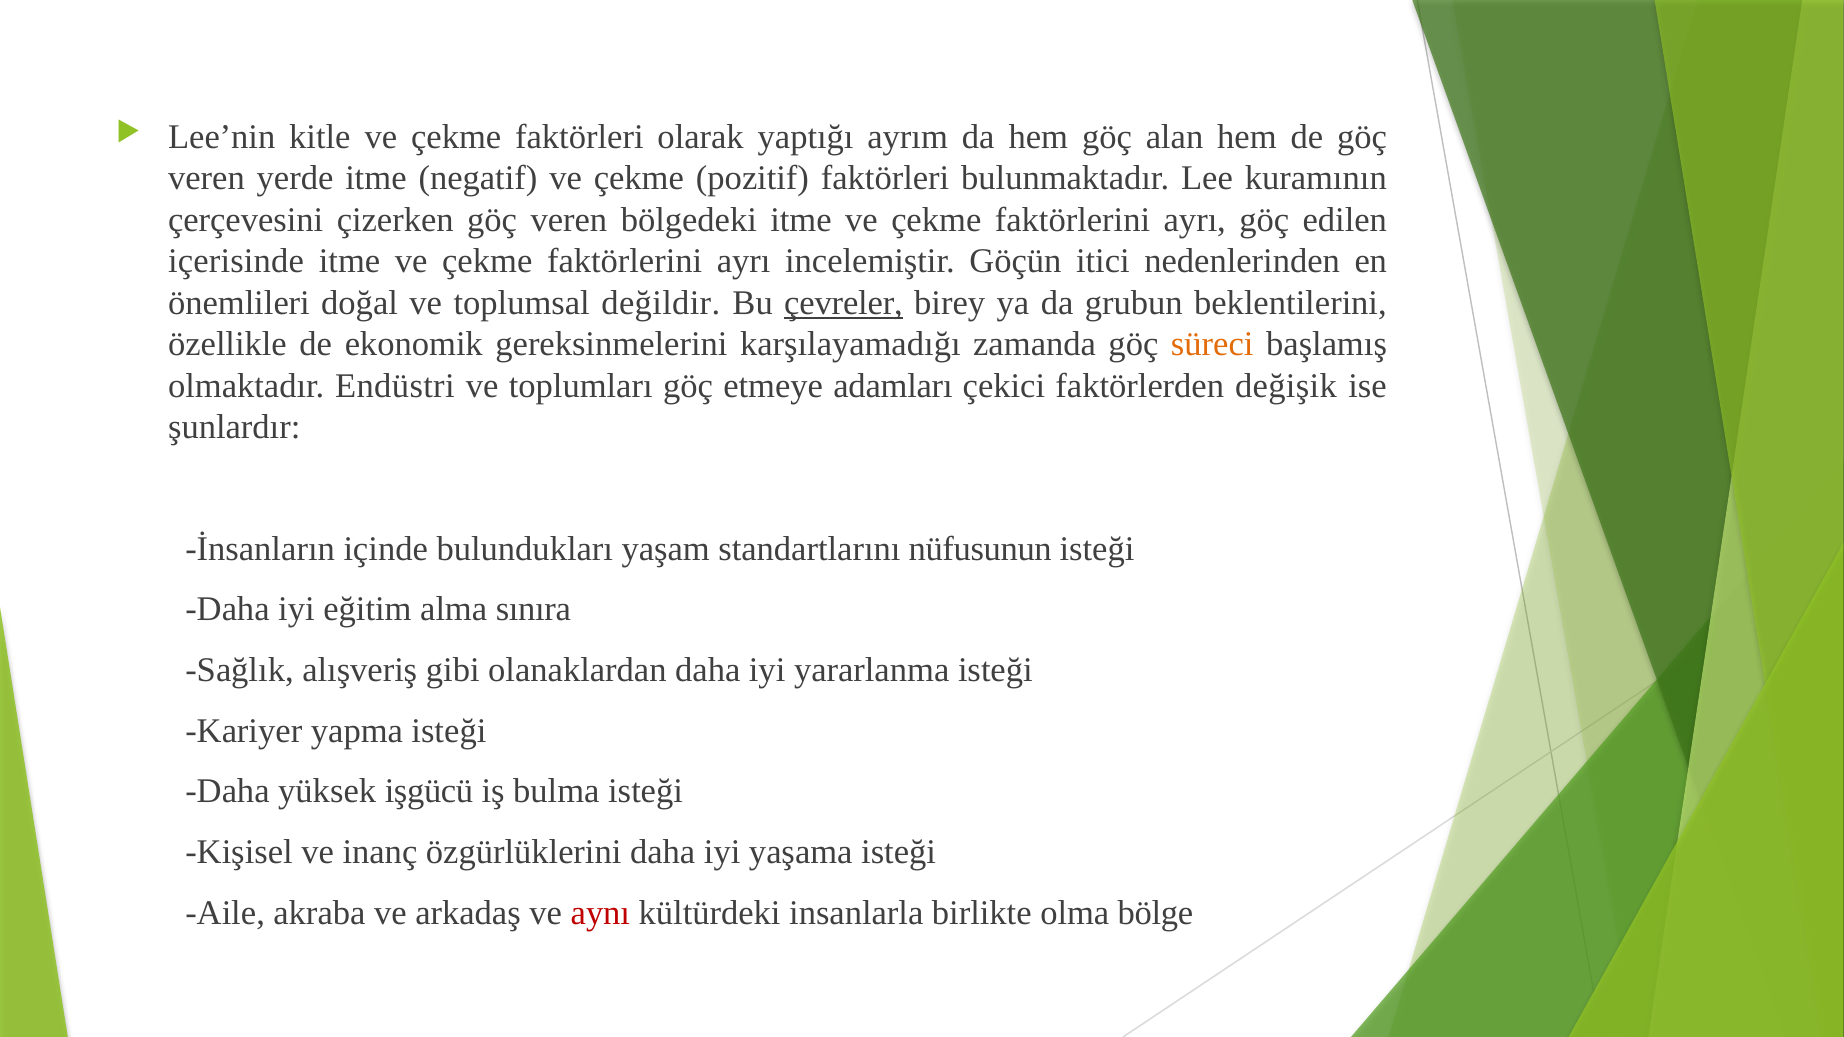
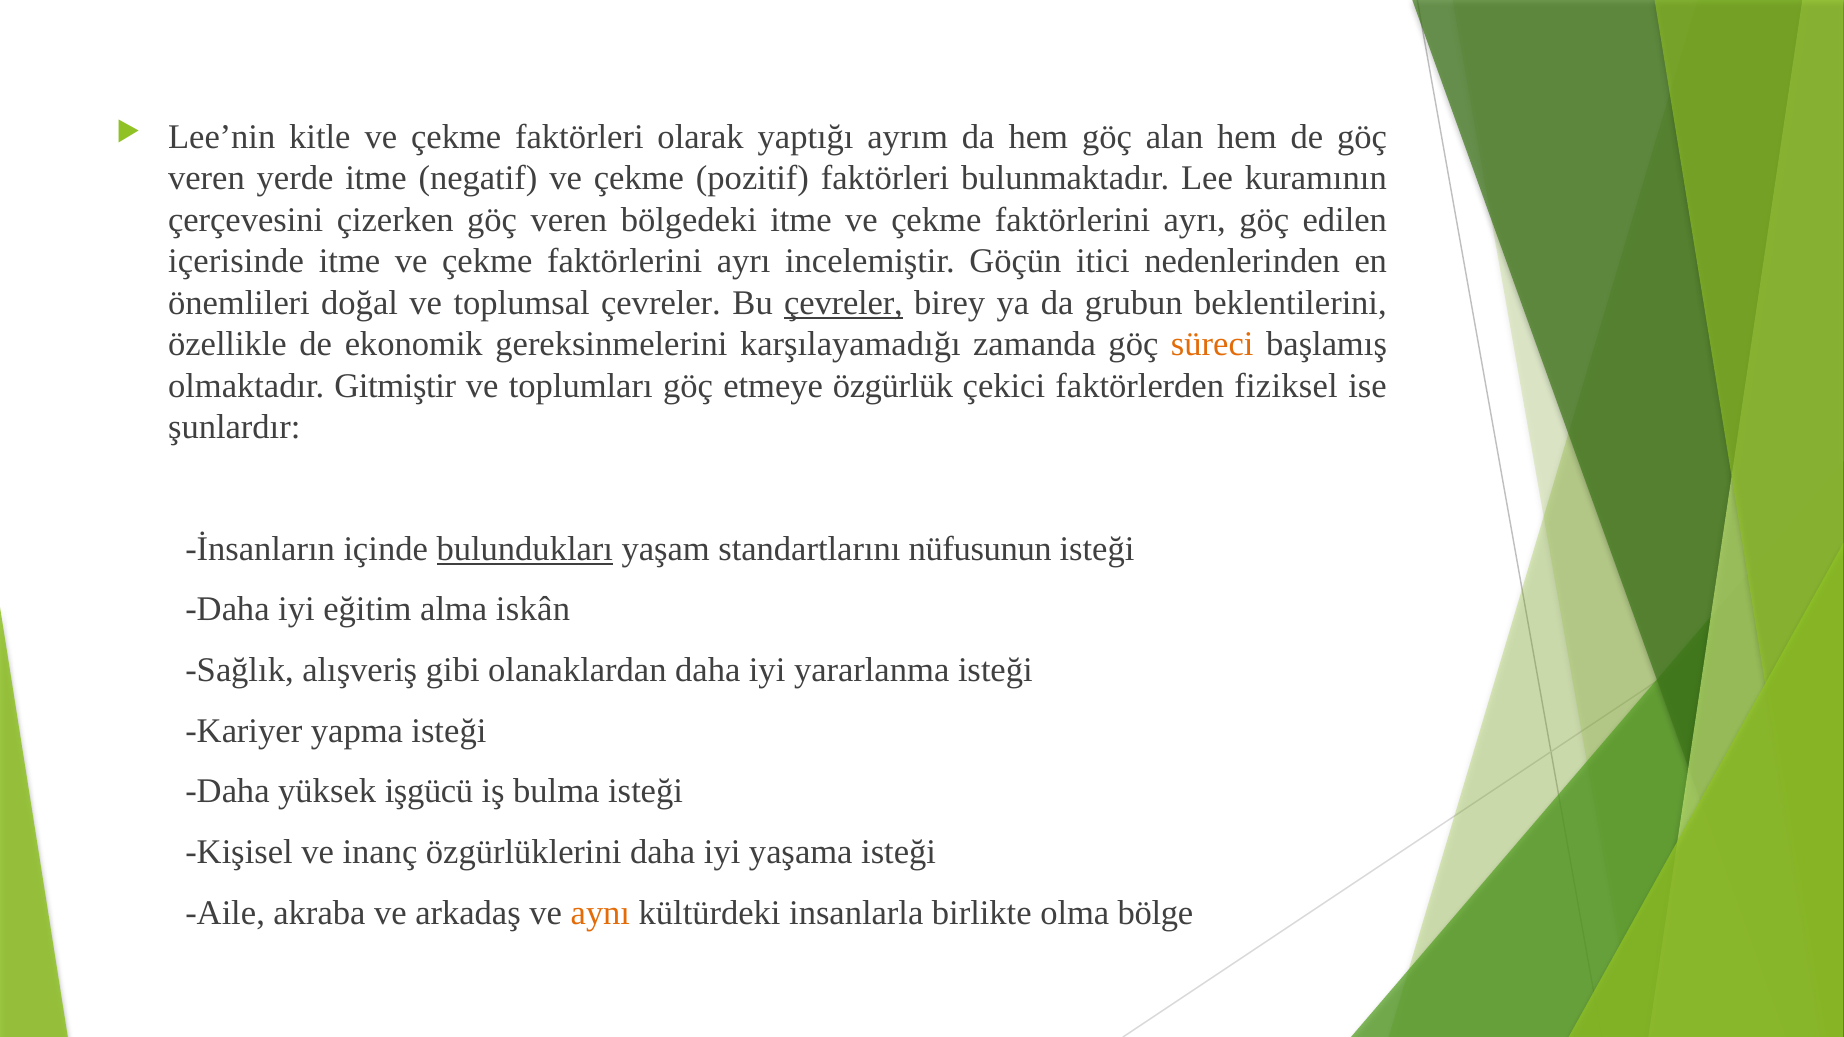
toplumsal değildir: değildir -> çevreler
Endüstri: Endüstri -> Gitmiştir
adamları: adamları -> özgürlük
değişik: değişik -> fiziksel
bulundukları underline: none -> present
sınıra: sınıra -> iskân
aynı colour: red -> orange
